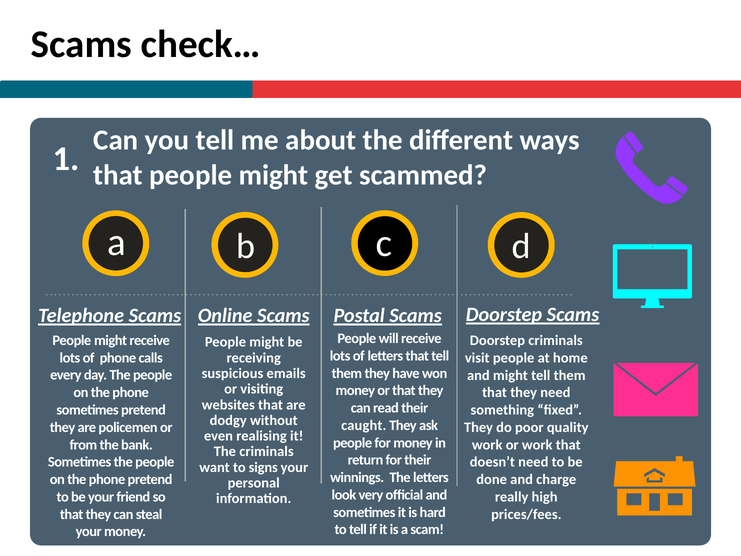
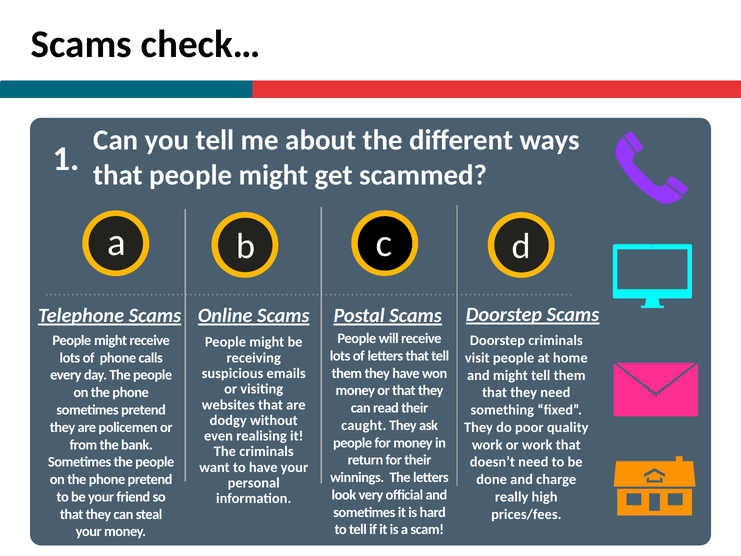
to signs: signs -> have
